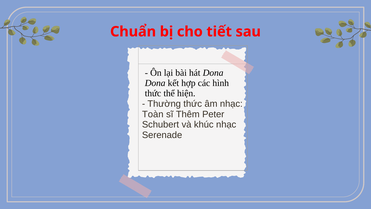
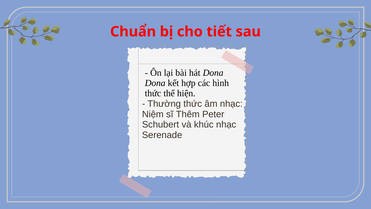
Toàn: Toàn -> Niệm
